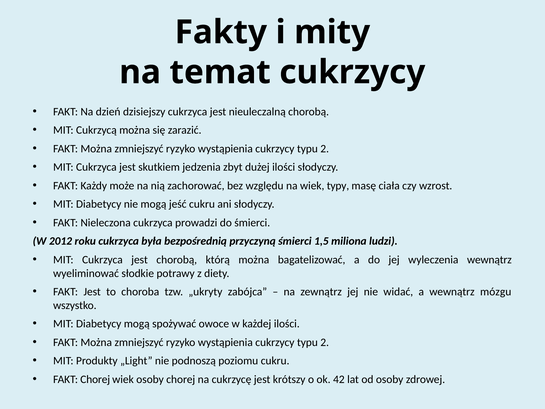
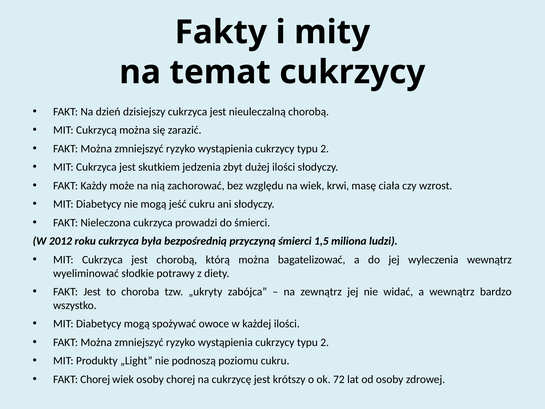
typy: typy -> krwi
mózgu: mózgu -> bardzo
42: 42 -> 72
